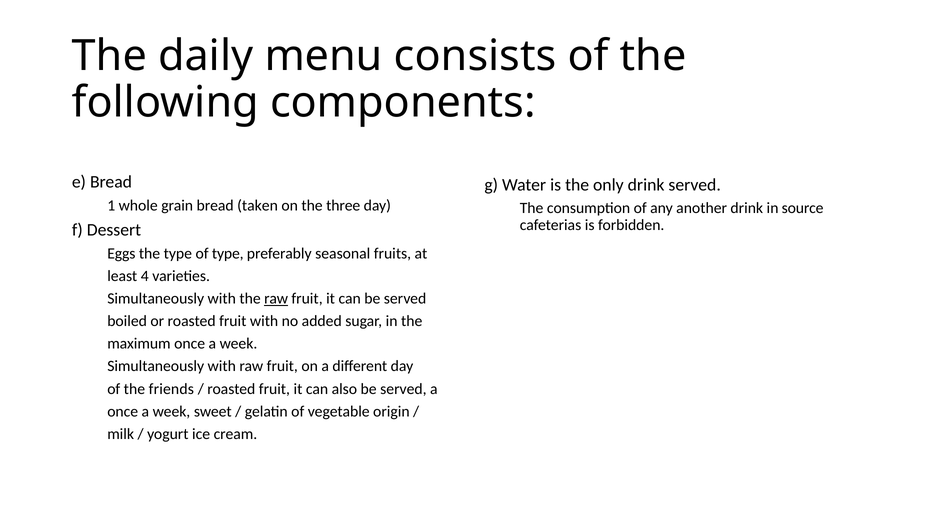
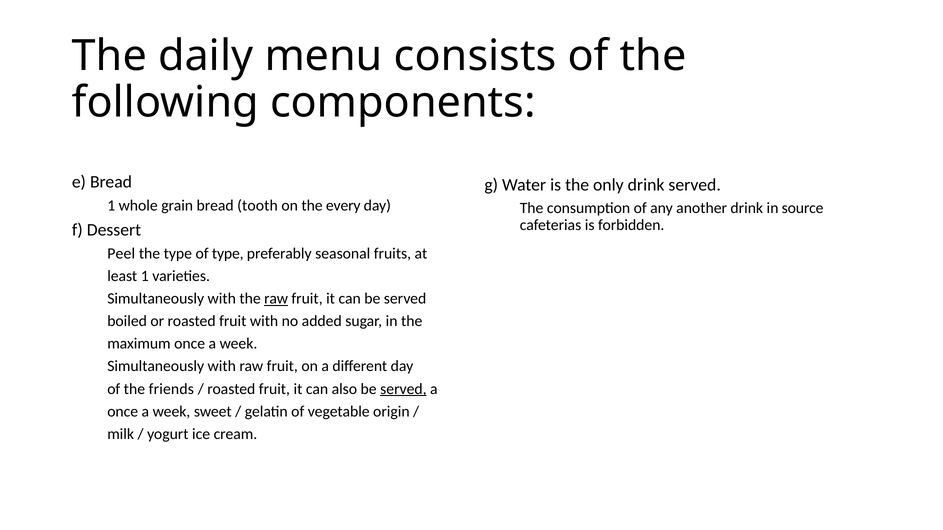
taken: taken -> tooth
three: three -> every
Eggs: Eggs -> Peel
least 4: 4 -> 1
served at (403, 389) underline: none -> present
